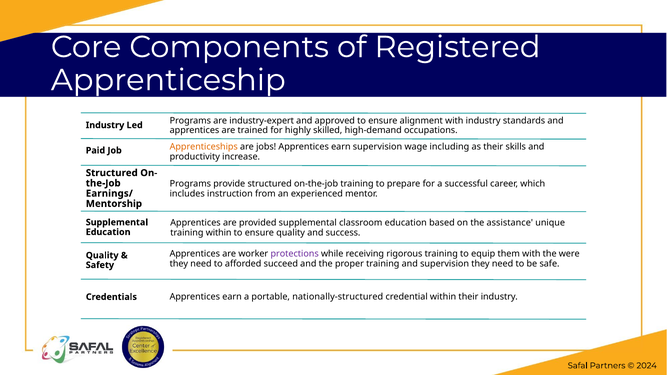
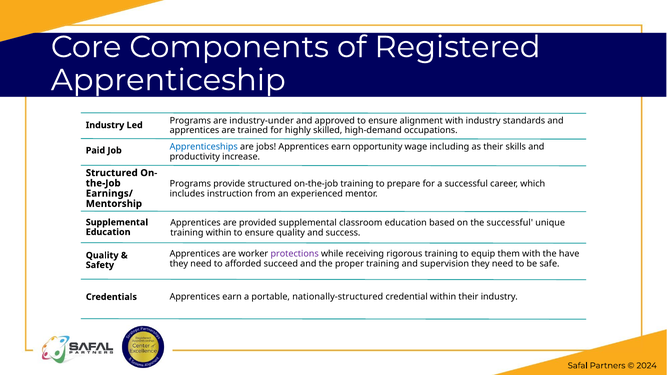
industry-expert: industry-expert -> industry-under
Apprenticeships colour: orange -> blue
earn supervision: supervision -> opportunity
the assistance: assistance -> successful
were: were -> have
